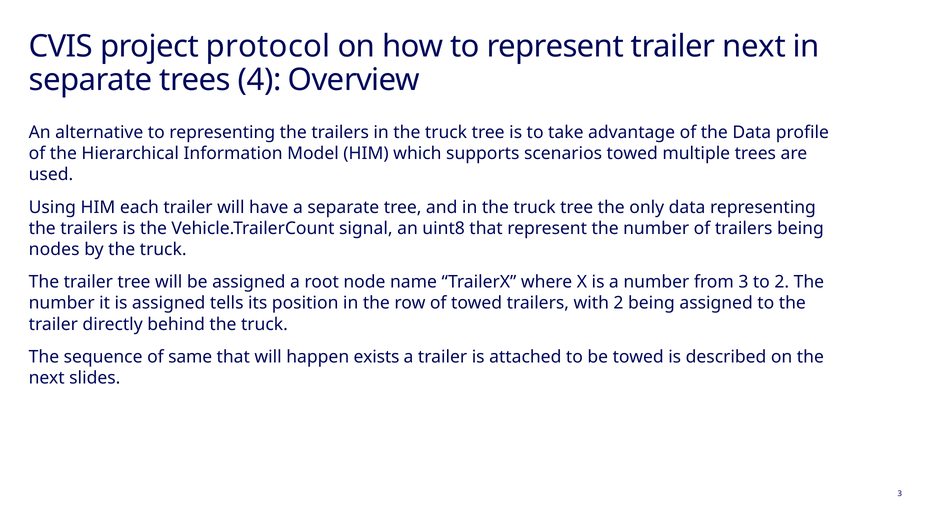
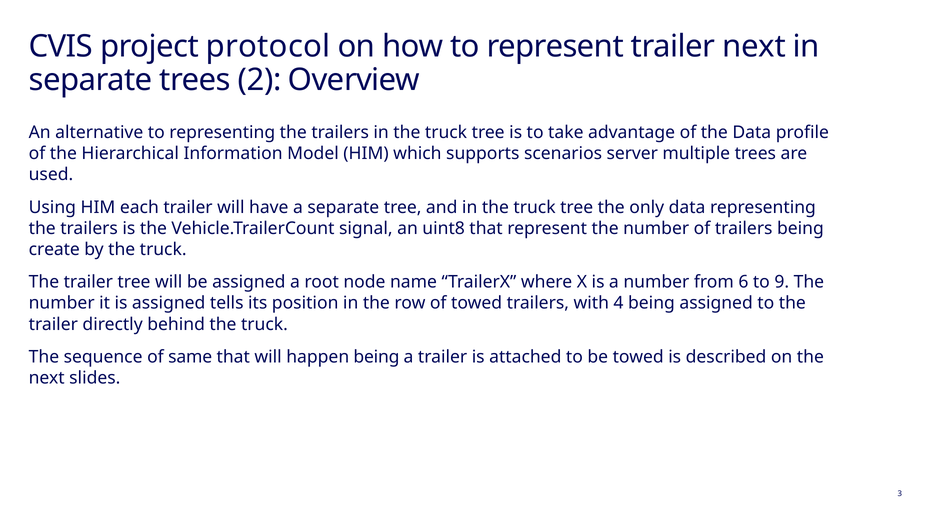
4: 4 -> 2
scenarios towed: towed -> server
nodes: nodes -> create
from 3: 3 -> 6
to 2: 2 -> 9
with 2: 2 -> 4
happen exists: exists -> being
